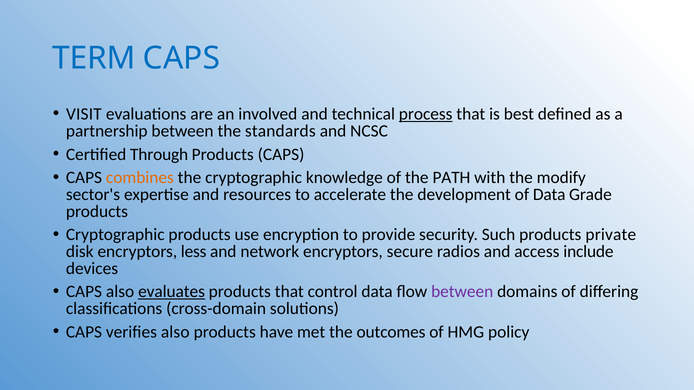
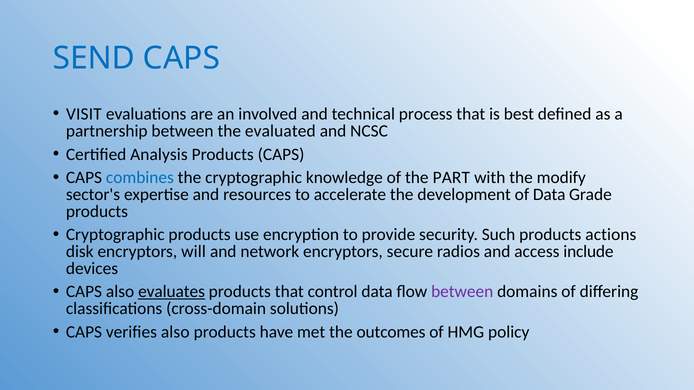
TERM: TERM -> SEND
process underline: present -> none
standards: standards -> evaluated
Through: Through -> Analysis
combines colour: orange -> blue
PATH: PATH -> PART
private: private -> actions
less: less -> will
